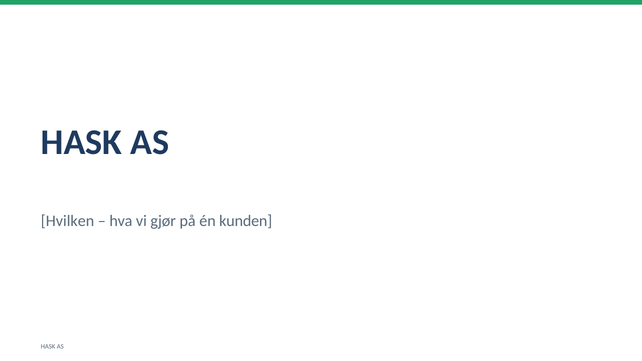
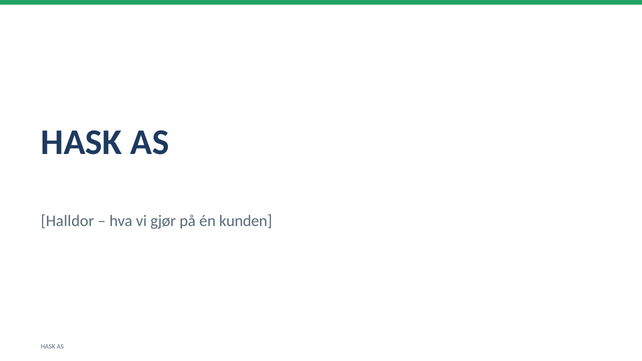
Hvilken: Hvilken -> Halldor
